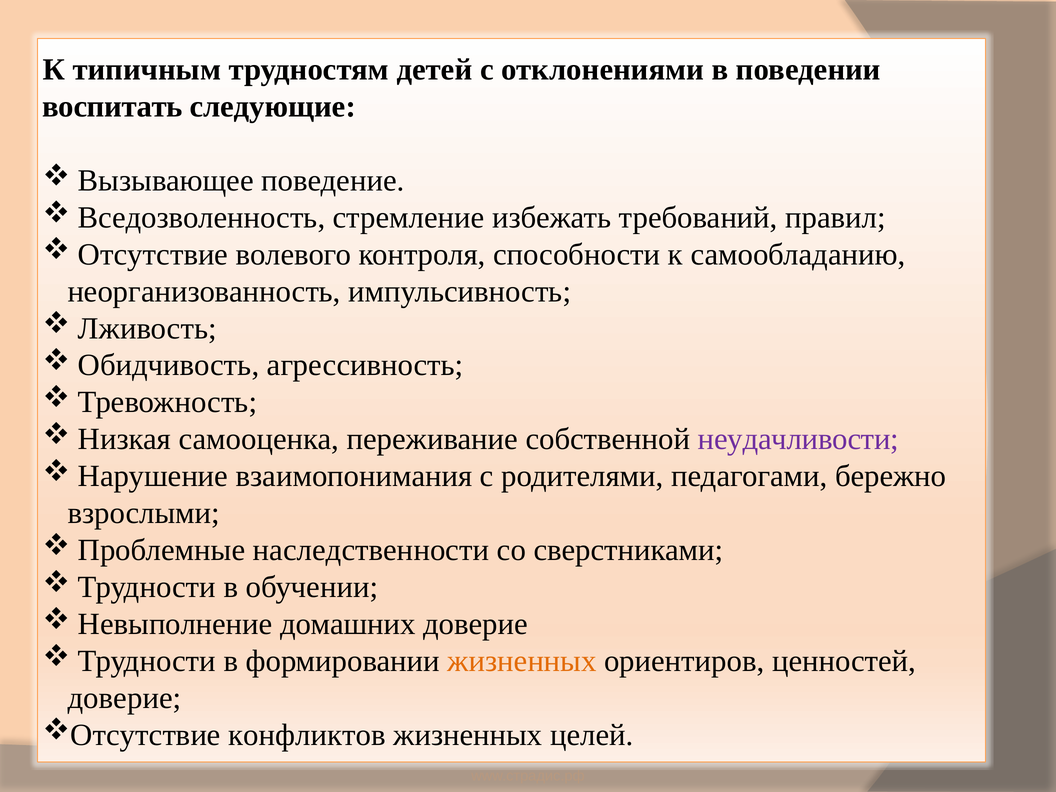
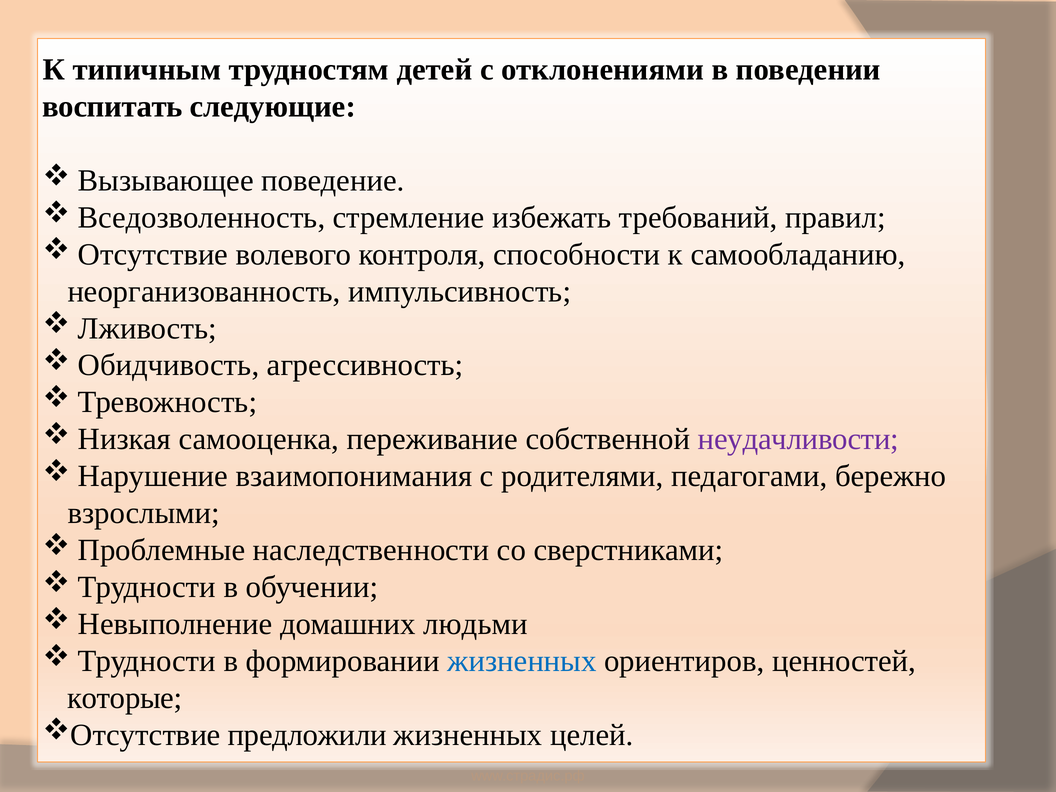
домашних доверие: доверие -> людьми
жизненных at (522, 661) colour: orange -> blue
доверие at (125, 698): доверие -> которые
конфликтов: конфликтов -> предложили
